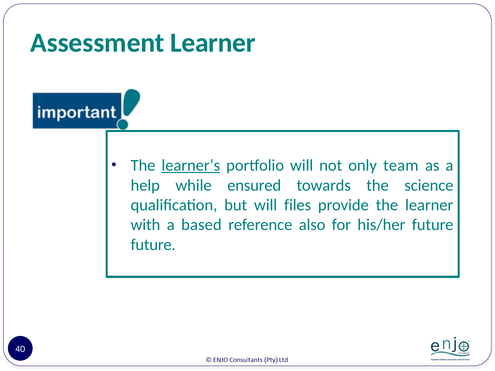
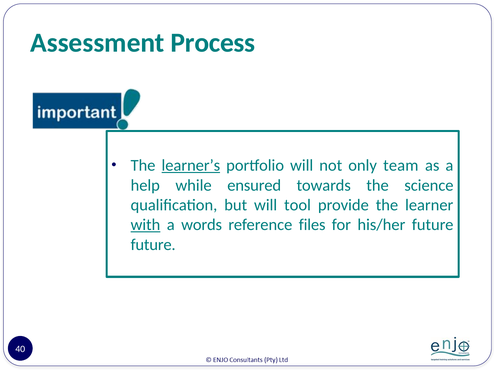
Assessment Learner: Learner -> Process
files: files -> tool
with underline: none -> present
based: based -> words
also: also -> files
